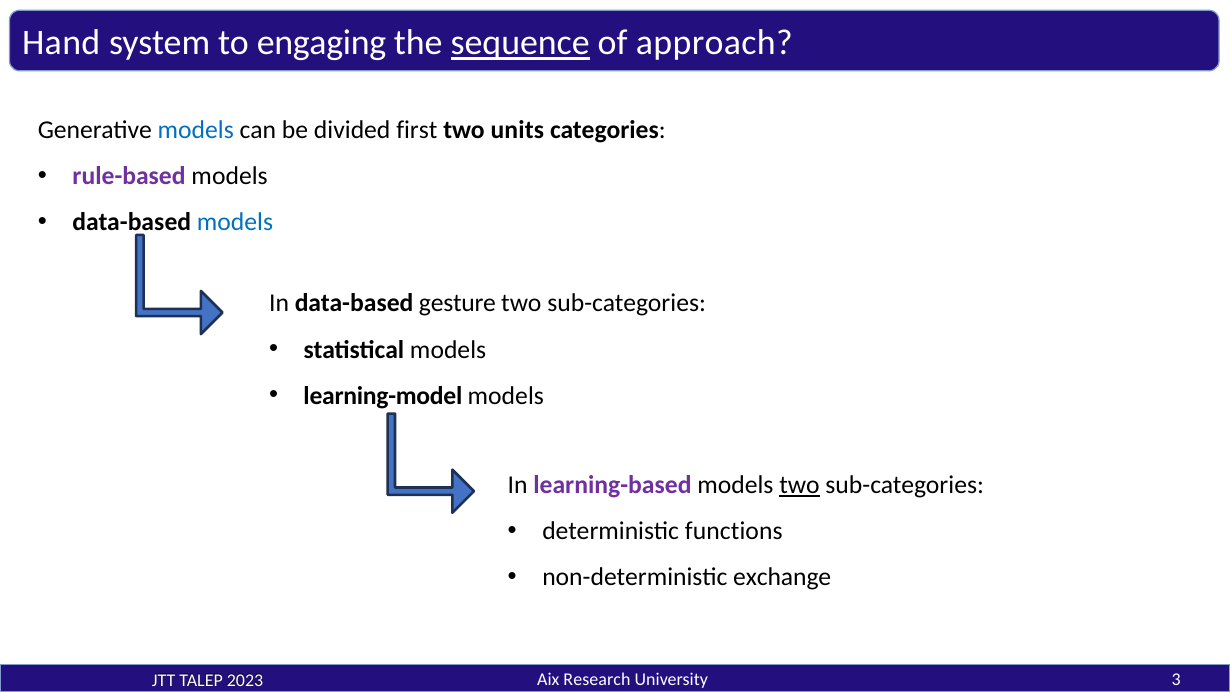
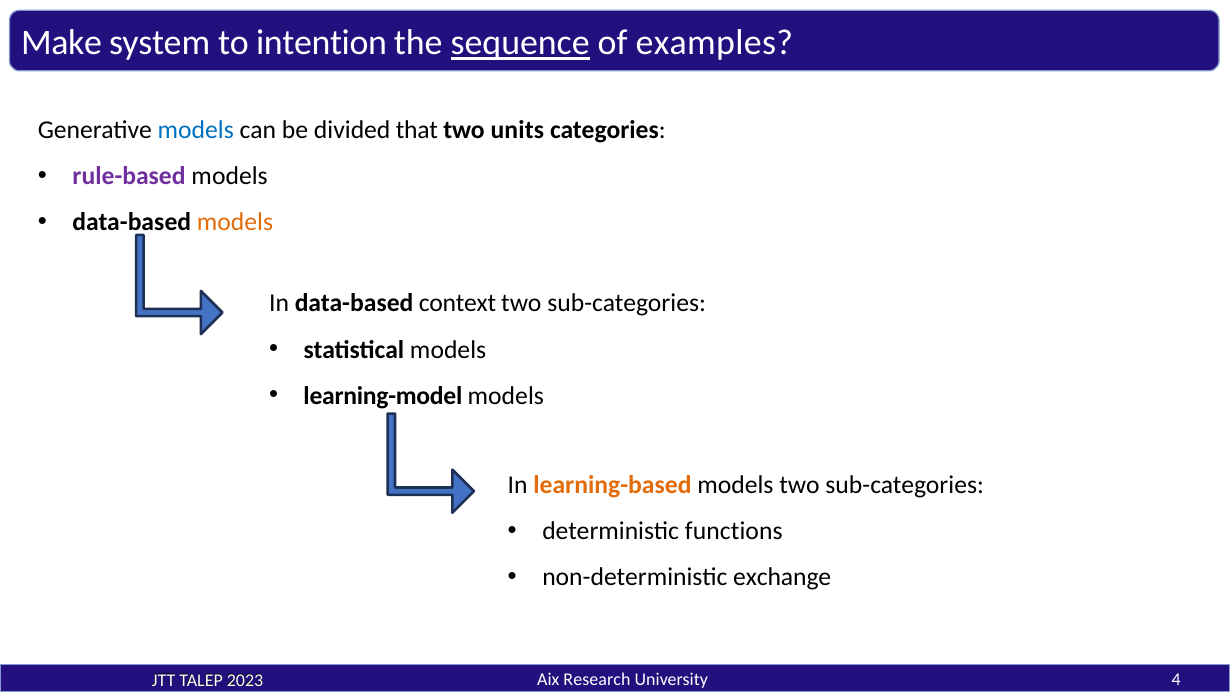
Hand: Hand -> Make
engaging: engaging -> intention
approach: approach -> examples
first: first -> that
models at (235, 222) colour: blue -> orange
gesture: gesture -> context
learning-based colour: purple -> orange
two at (799, 485) underline: present -> none
3: 3 -> 4
